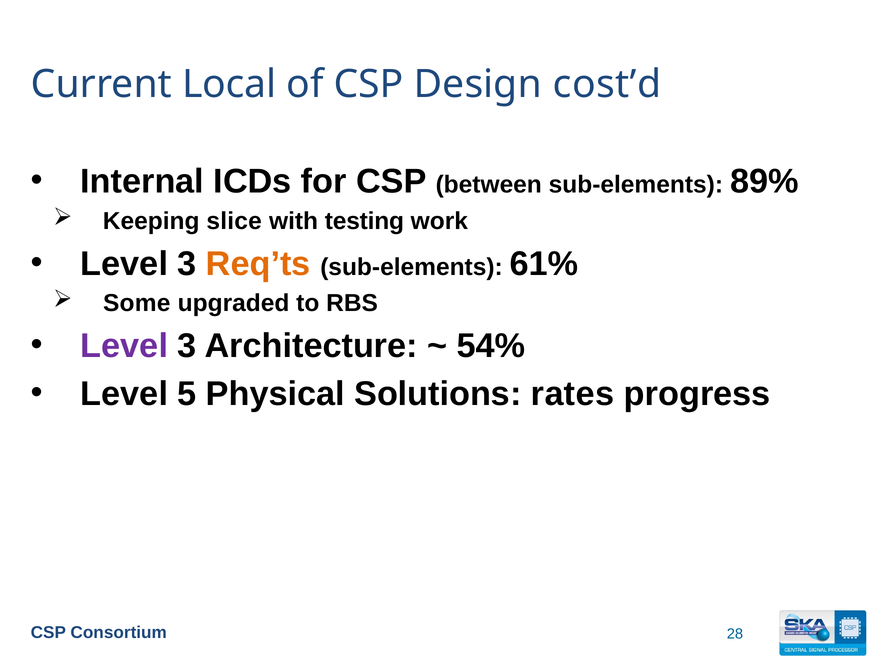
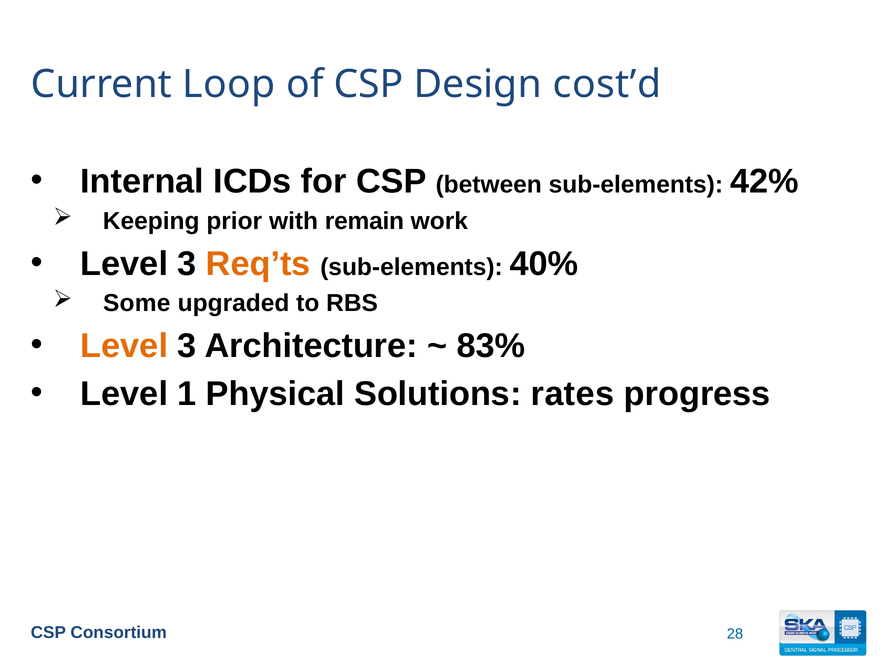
Local: Local -> Loop
89%: 89% -> 42%
slice: slice -> prior
testing: testing -> remain
61%: 61% -> 40%
Level at (124, 346) colour: purple -> orange
54%: 54% -> 83%
5: 5 -> 1
